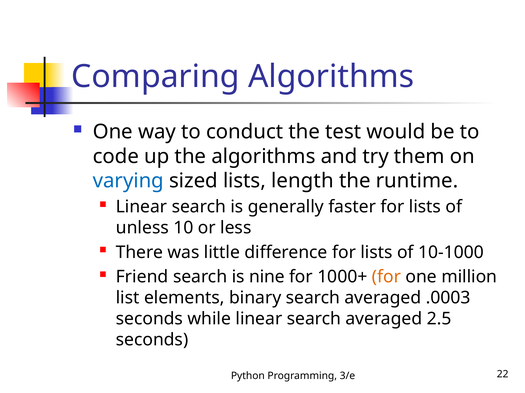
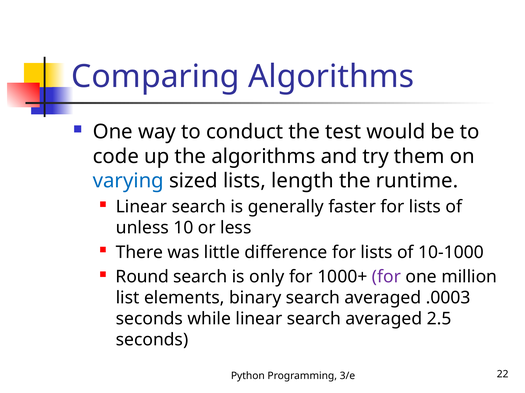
Friend: Friend -> Round
nine: nine -> only
for at (386, 277) colour: orange -> purple
